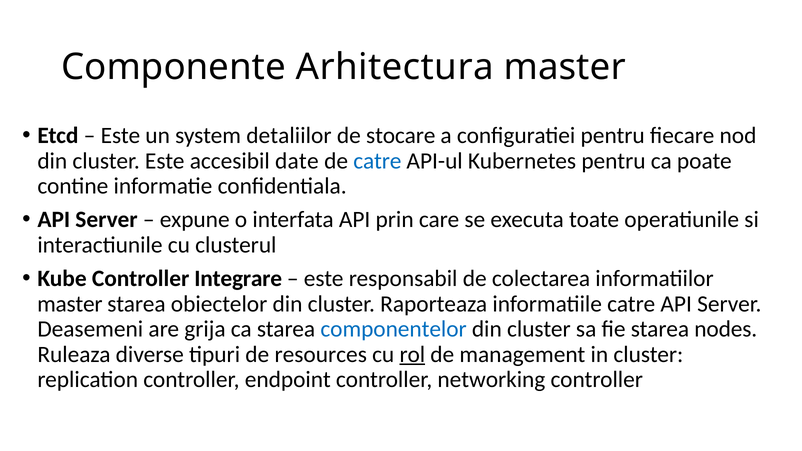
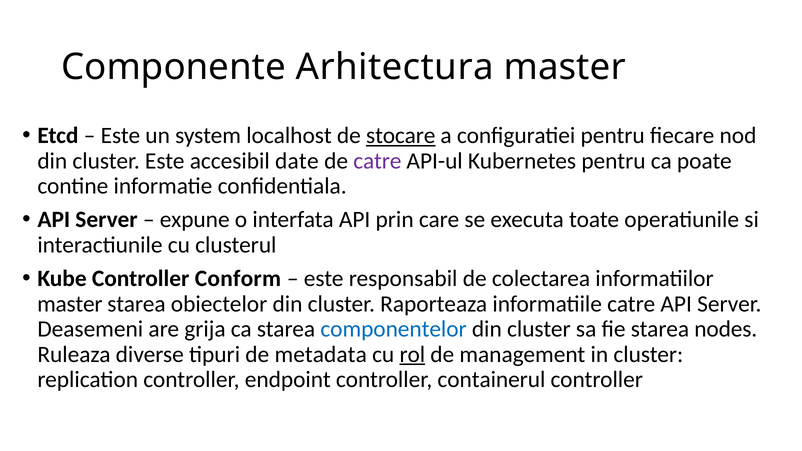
detaliilor: detaliilor -> localhost
stocare underline: none -> present
catre at (377, 161) colour: blue -> purple
Integrare: Integrare -> Conform
resources: resources -> metadata
networking: networking -> containerul
